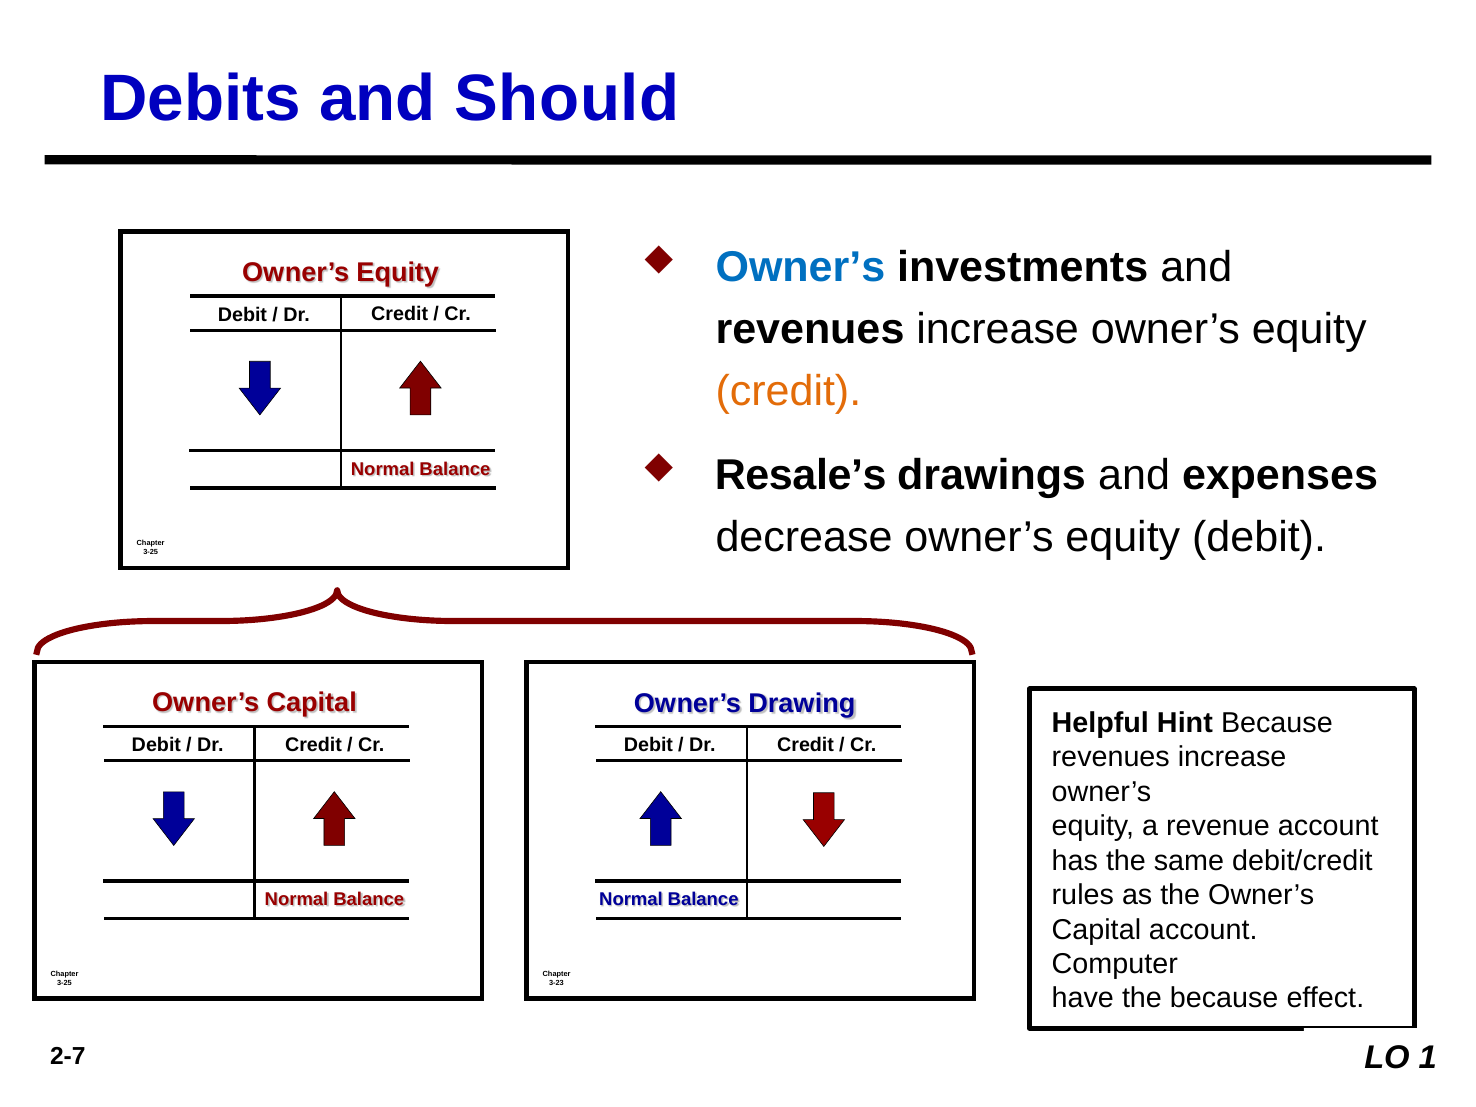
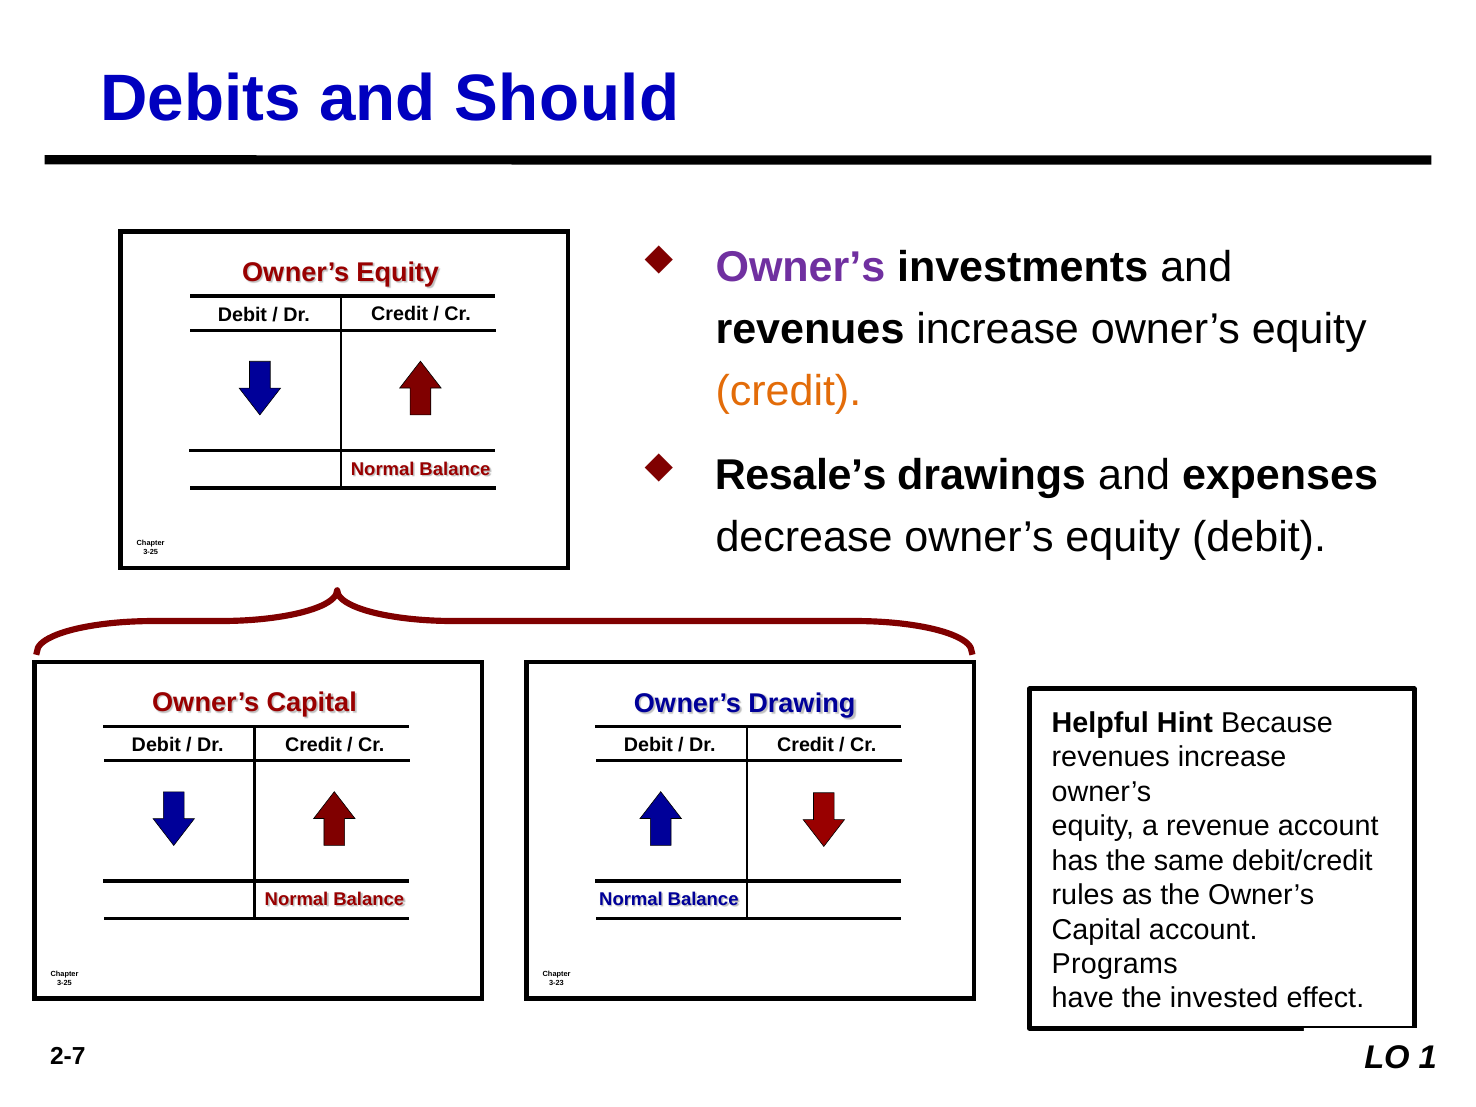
Owner’s at (800, 268) colour: blue -> purple
Computer: Computer -> Programs
the because: because -> invested
